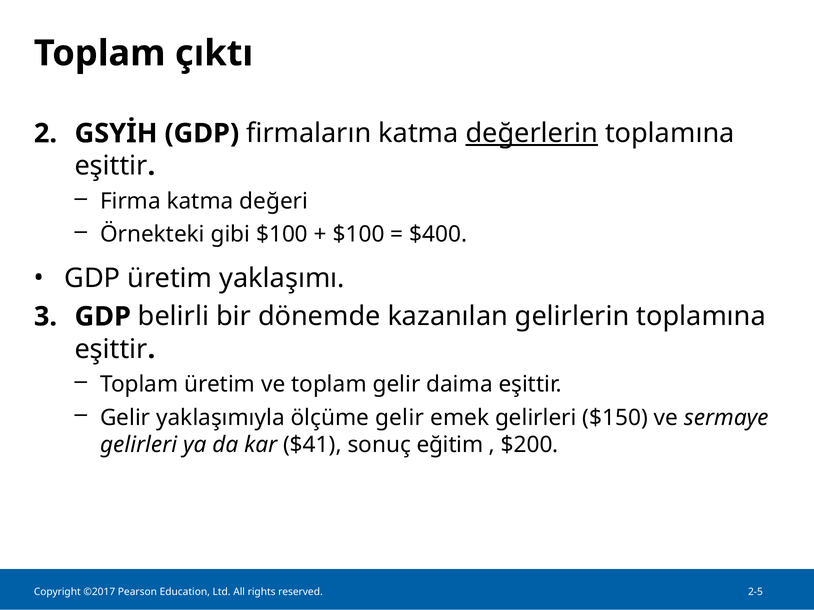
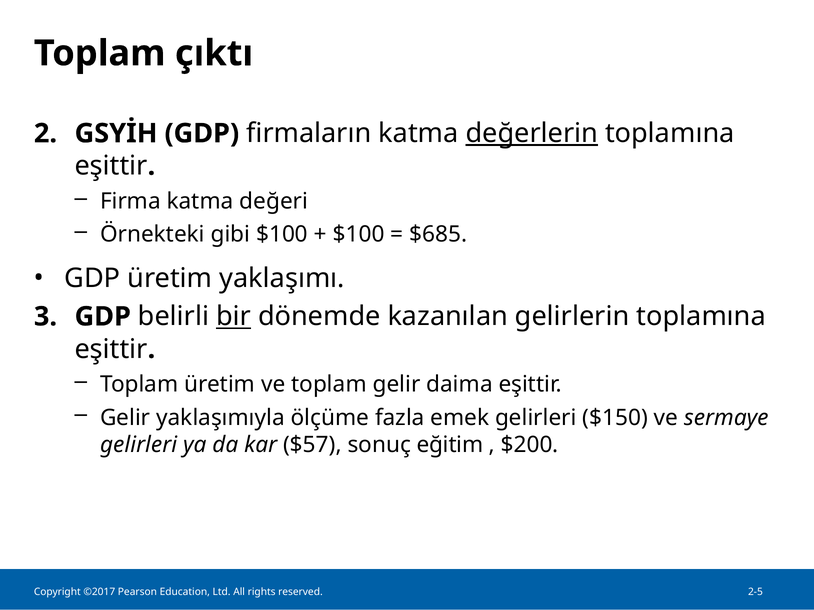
$400: $400 -> $685
bir underline: none -> present
ölçüme gelir: gelir -> fazla
$41: $41 -> $57
